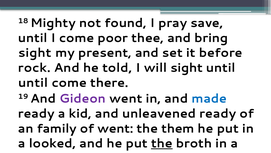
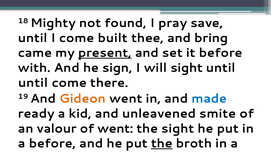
poor: poor -> built
sight at (35, 53): sight -> came
present underline: none -> present
rock: rock -> with
told: told -> sign
Gideon colour: purple -> orange
unleavened ready: ready -> smite
family: family -> valour
the them: them -> sight
a looked: looked -> before
